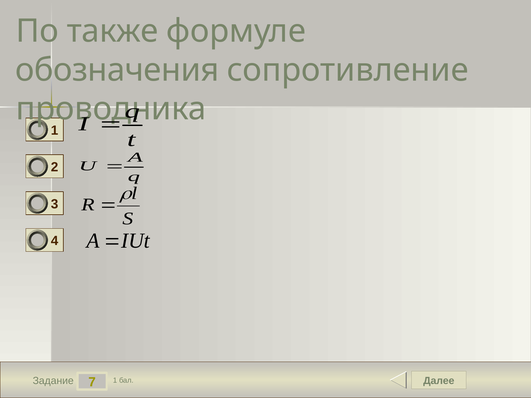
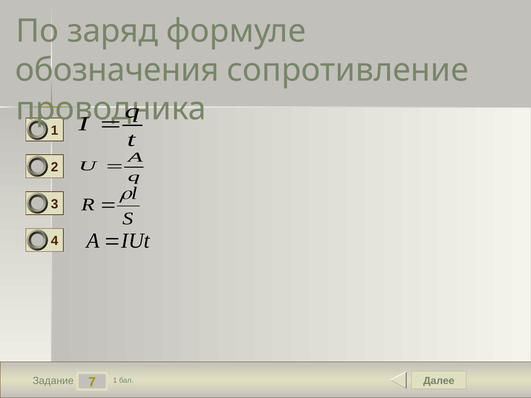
также: также -> заряд
